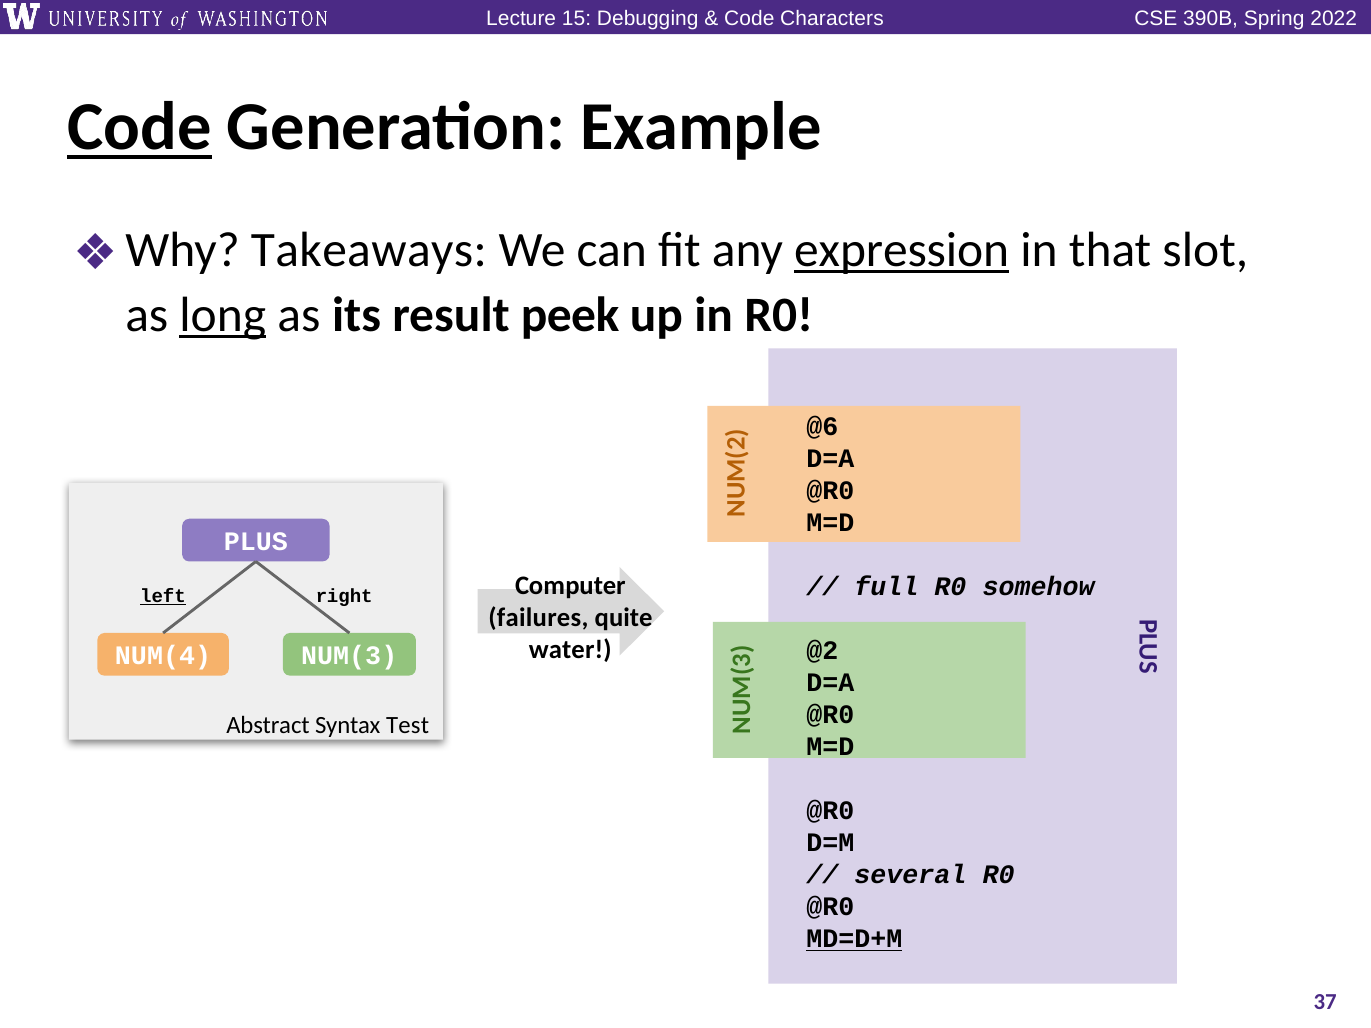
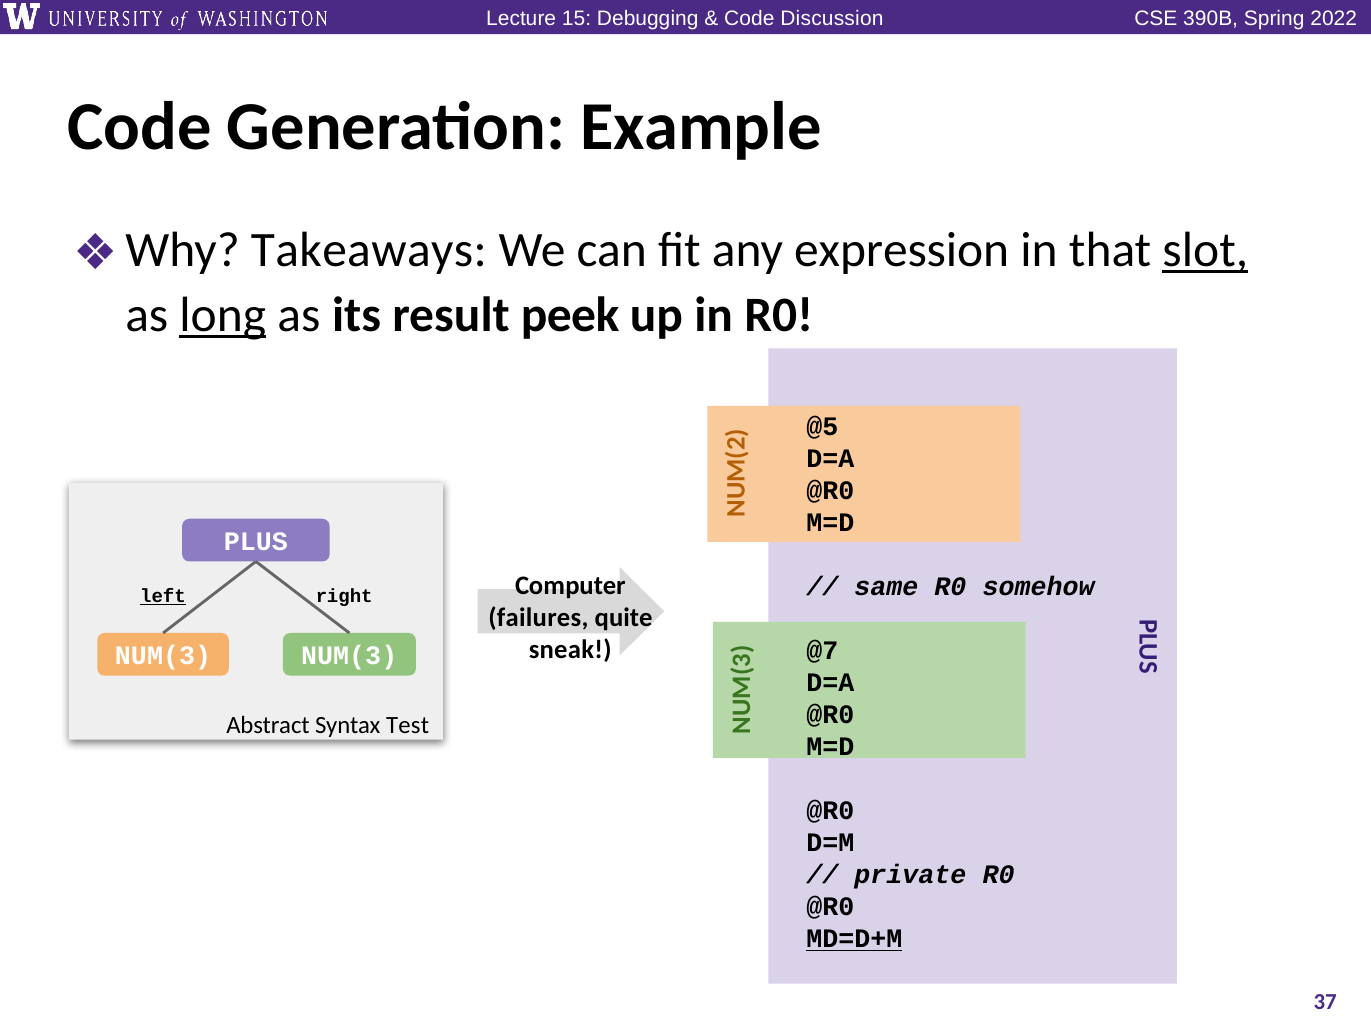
Characters: Characters -> Discussion
Code at (139, 127) underline: present -> none
expression underline: present -> none
slot underline: none -> present
@6: @6 -> @5
full: full -> same
water: water -> sneak
@2: @2 -> @7
NUM(4 at (163, 656): NUM(4 -> NUM(3
several: several -> private
